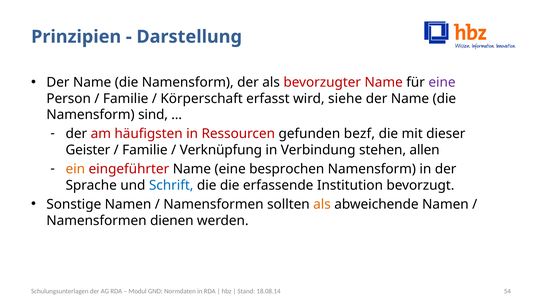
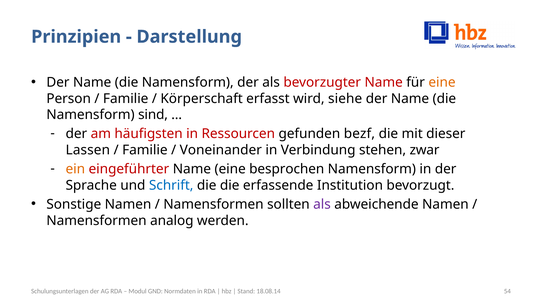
eine at (442, 82) colour: purple -> orange
Geister: Geister -> Lassen
Verknüpfung: Verknüpfung -> Voneinander
allen: allen -> zwar
als at (322, 204) colour: orange -> purple
dienen: dienen -> analog
